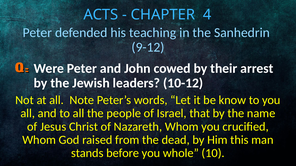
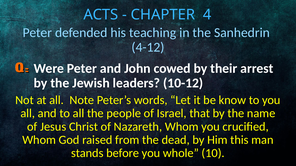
9-12: 9-12 -> 4-12
